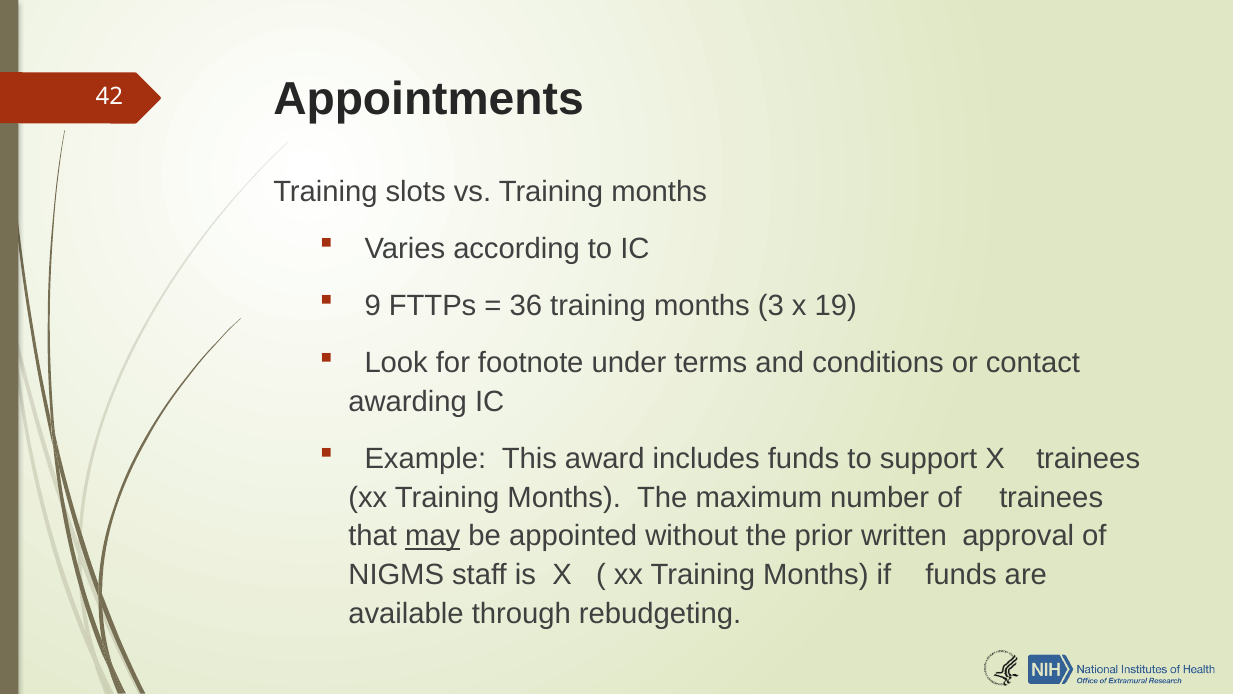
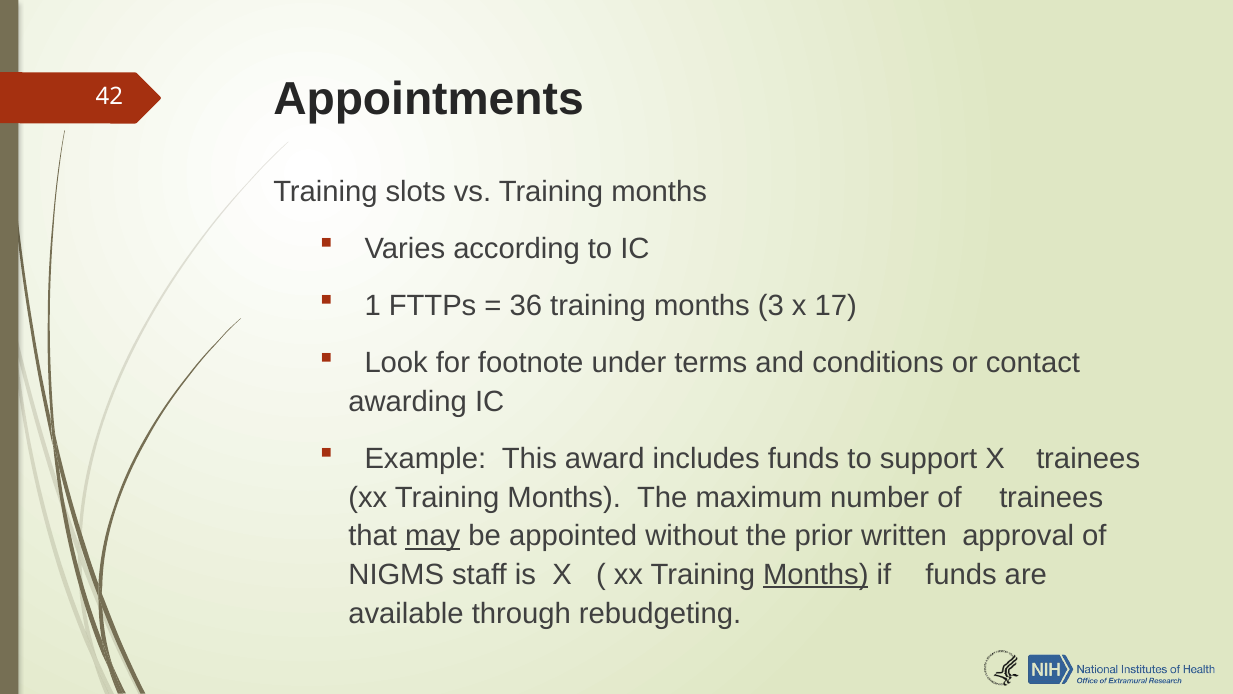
9: 9 -> 1
19: 19 -> 17
Months at (816, 574) underline: none -> present
